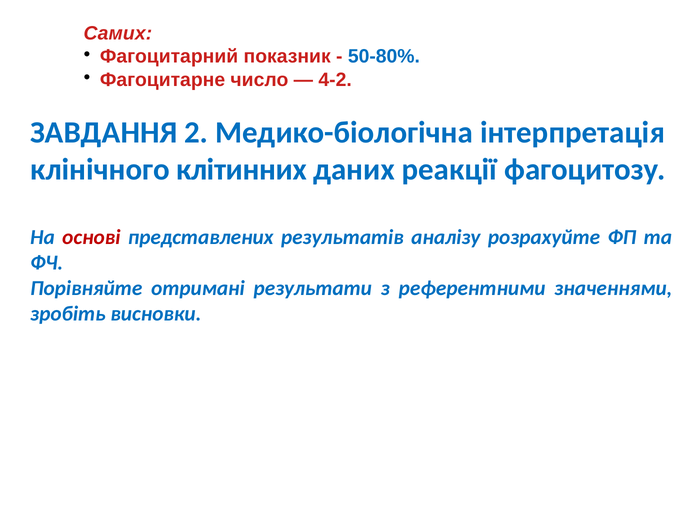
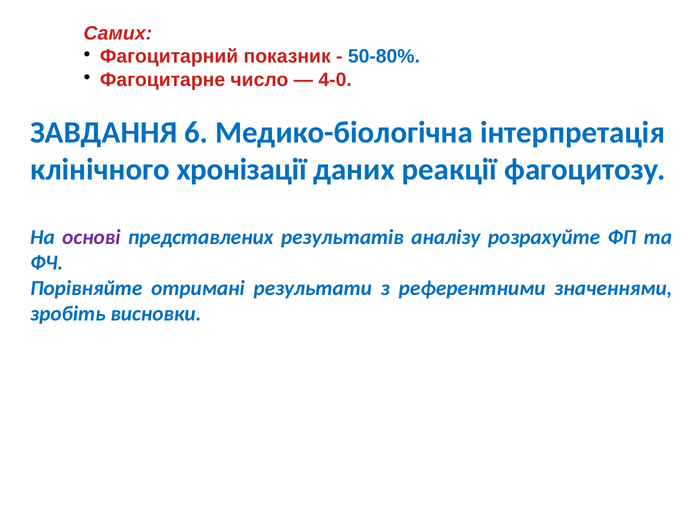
4-2: 4-2 -> 4-0
2: 2 -> 6
клітинних: клітинних -> хронізації
основі colour: red -> purple
